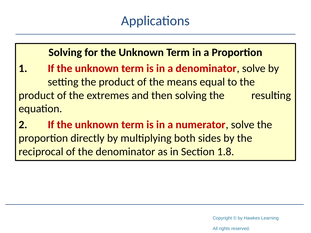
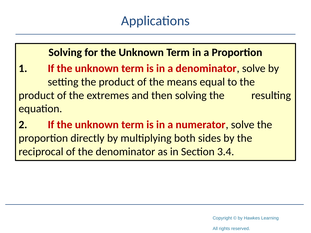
1.8: 1.8 -> 3.4
